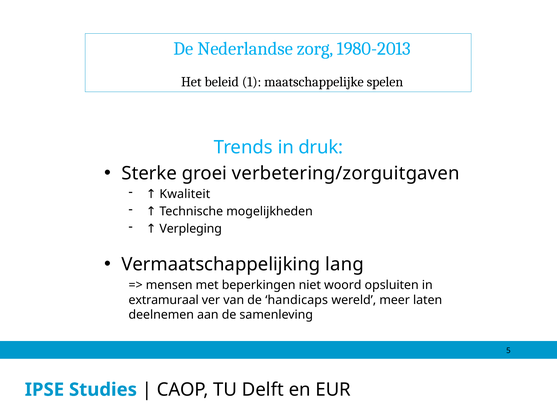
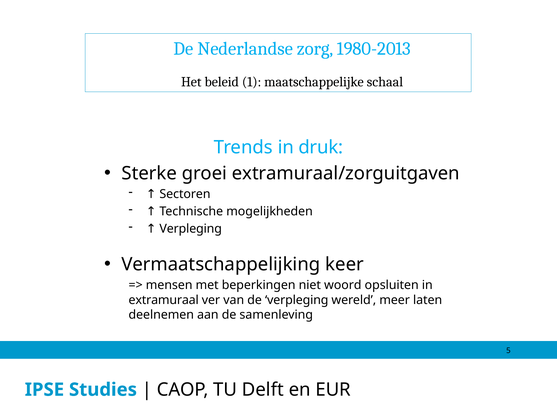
spelen: spelen -> schaal
verbetering/zorguitgaven: verbetering/zorguitgaven -> extramuraal/zorguitgaven
Kwaliteit: Kwaliteit -> Sectoren
lang: lang -> keer
de handicaps: handicaps -> verpleging
